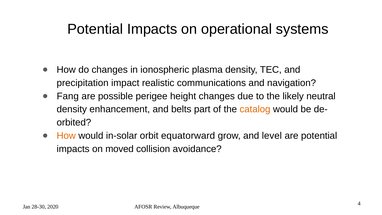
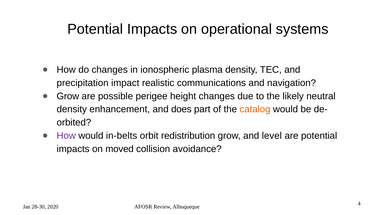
Fang at (68, 96): Fang -> Grow
belts: belts -> does
How at (66, 136) colour: orange -> purple
in-solar: in-solar -> in-belts
equatorward: equatorward -> redistribution
